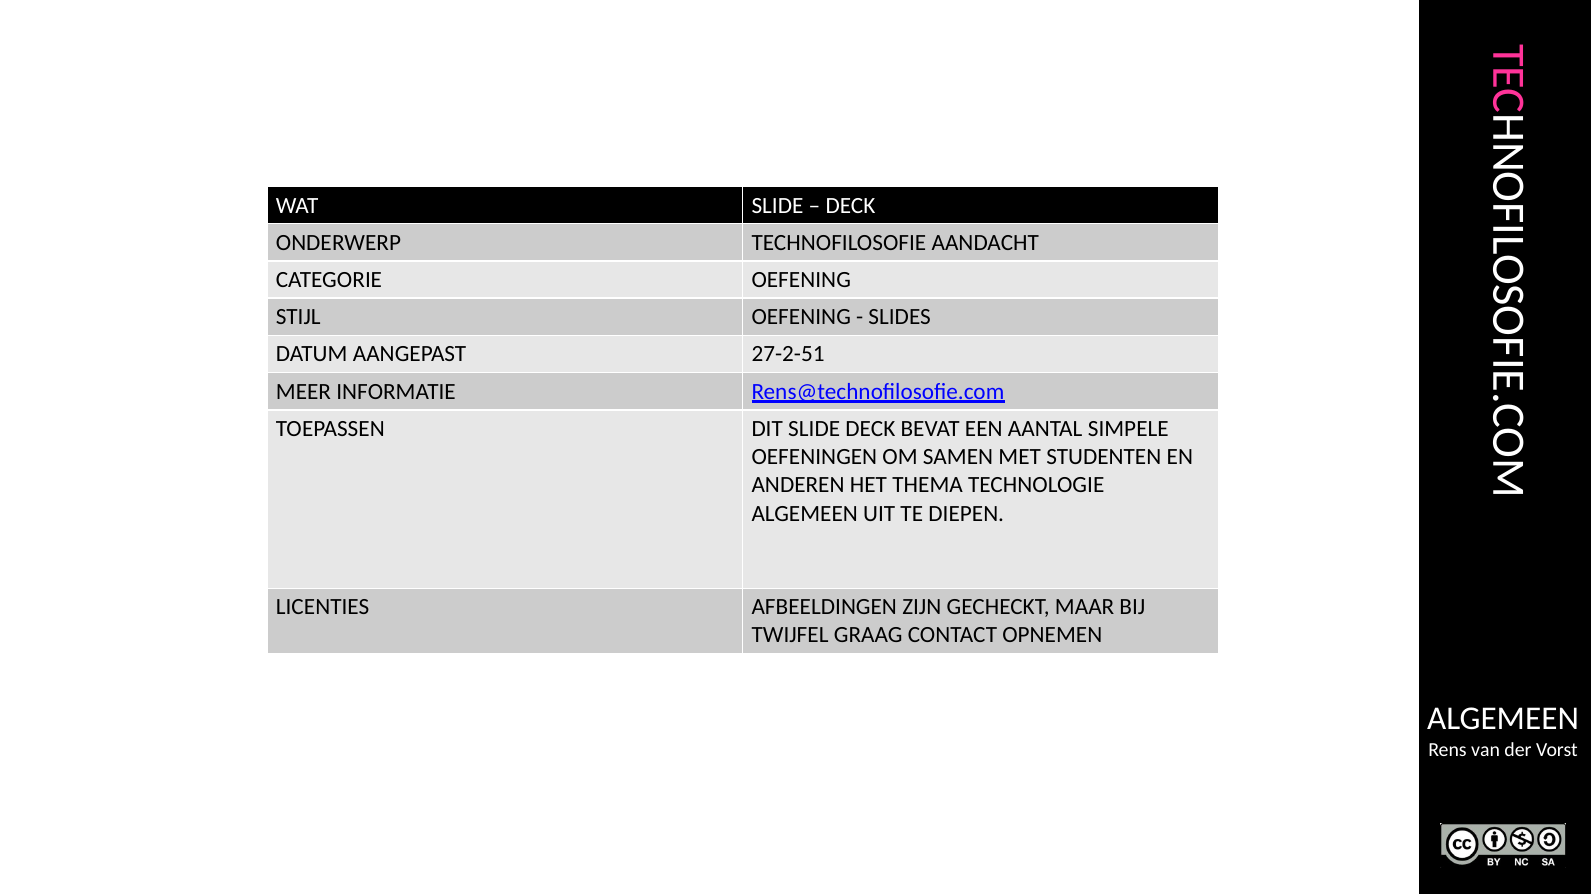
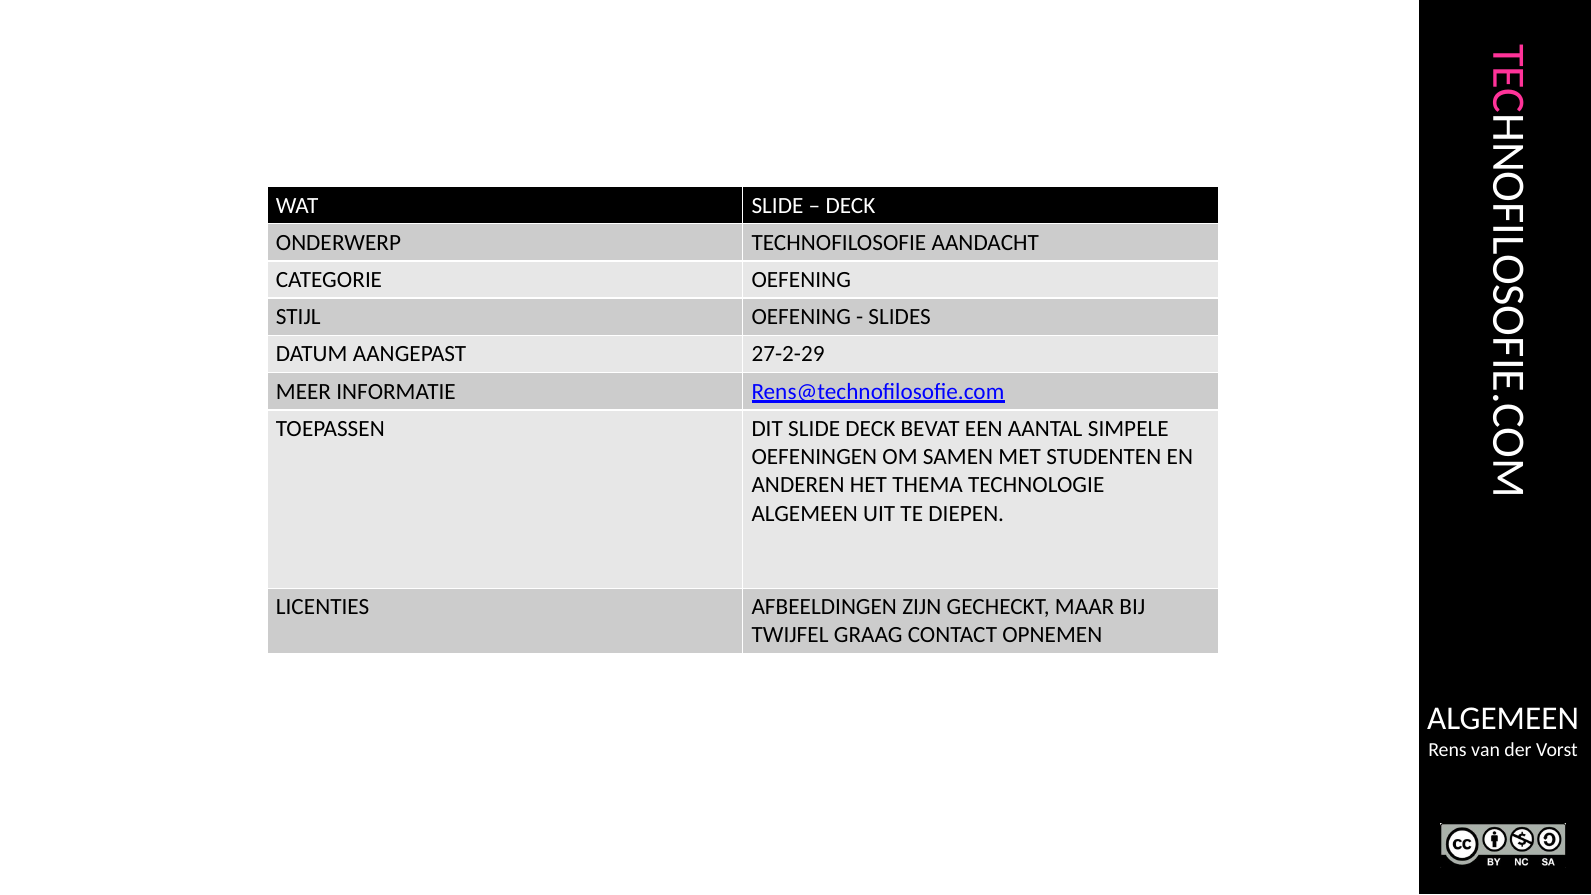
27-2-51: 27-2-51 -> 27-2-29
